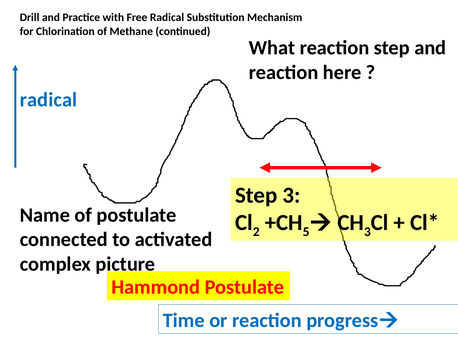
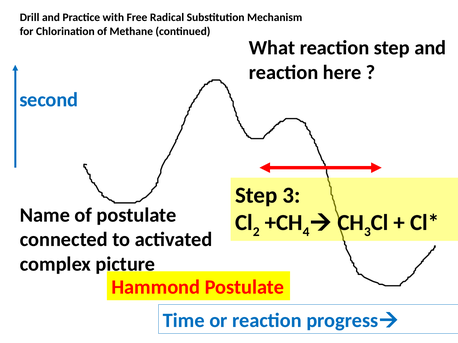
radical at (49, 100): radical -> second
5: 5 -> 4
